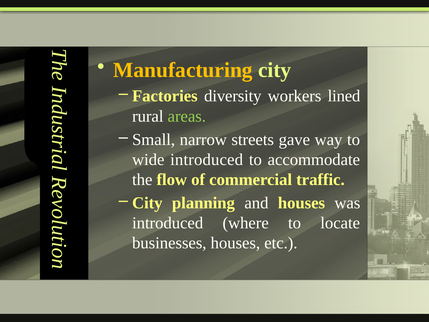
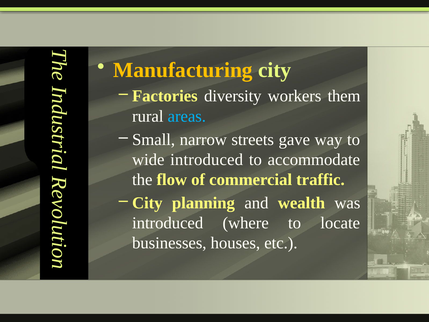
lined: lined -> them
areas colour: light green -> light blue
and houses: houses -> wealth
